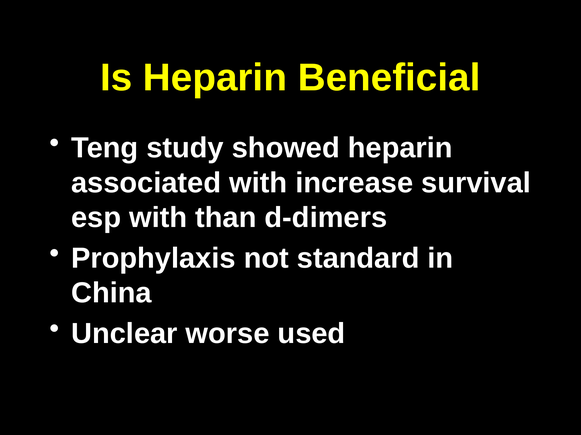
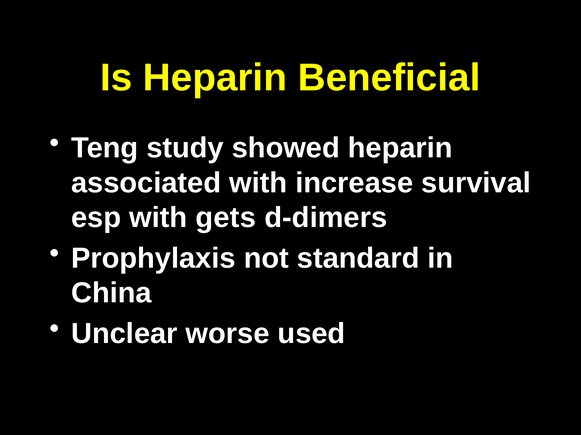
than: than -> gets
